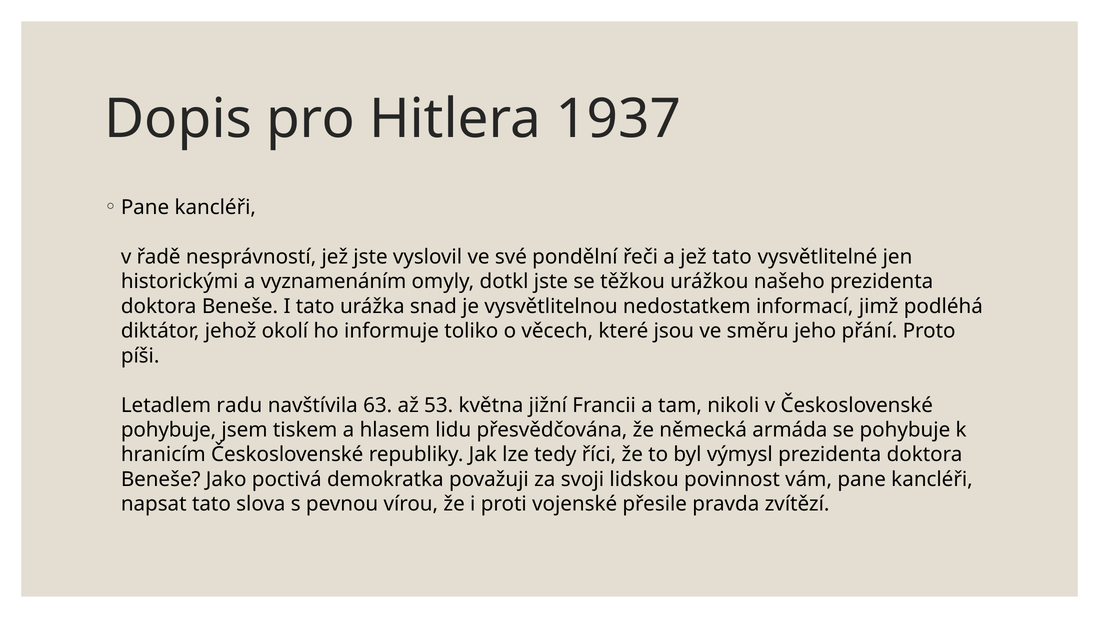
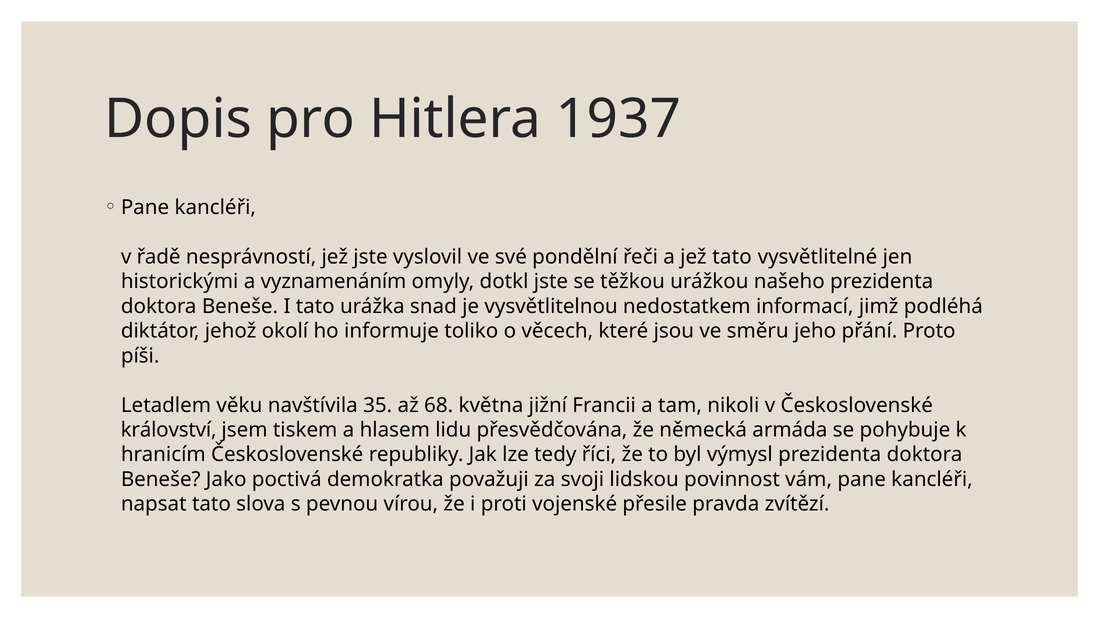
radu: radu -> věku
63: 63 -> 35
53: 53 -> 68
pohybuje at (169, 430): pohybuje -> království
